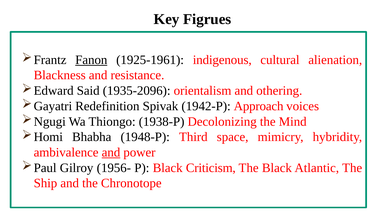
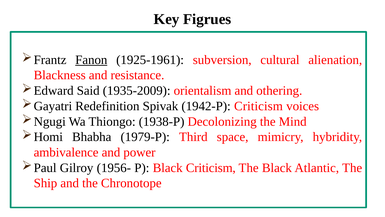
indigenous: indigenous -> subversion
1935-2096: 1935-2096 -> 1935-2009
1942-P Approach: Approach -> Criticism
1948-P: 1948-P -> 1979-P
and at (111, 152) underline: present -> none
